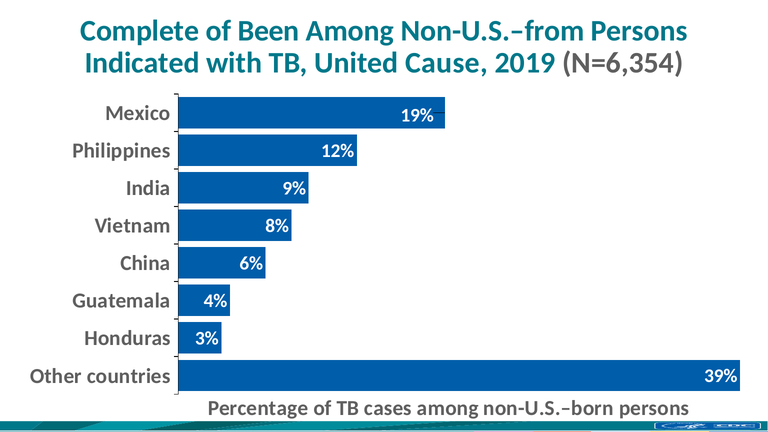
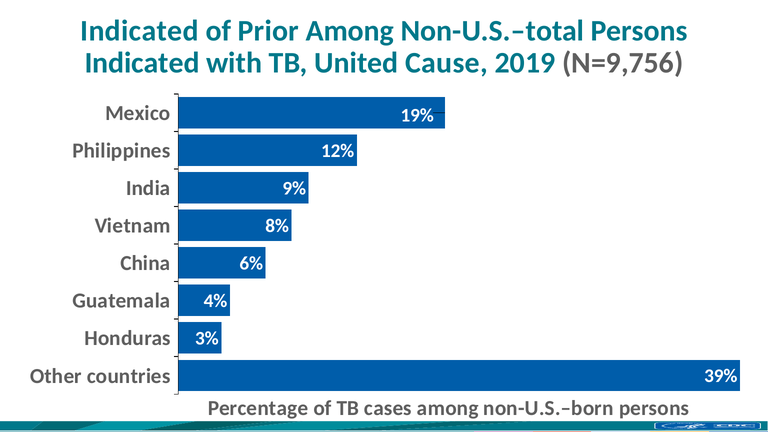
Complete at (140, 31): Complete -> Indicated
Been: Been -> Prior
Non-U.S.–from: Non-U.S.–from -> Non-U.S.–total
N=6,354: N=6,354 -> N=9,756
